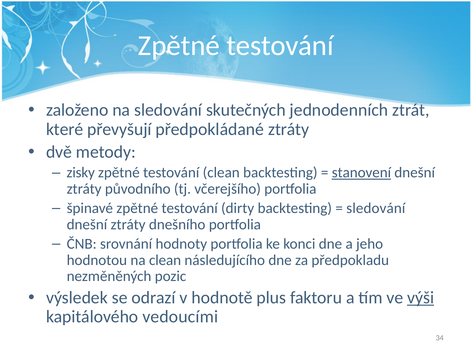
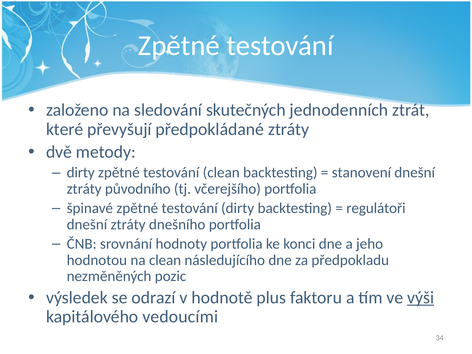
zisky at (81, 173): zisky -> dirty
stanovení underline: present -> none
sledování at (376, 208): sledování -> regulátoři
